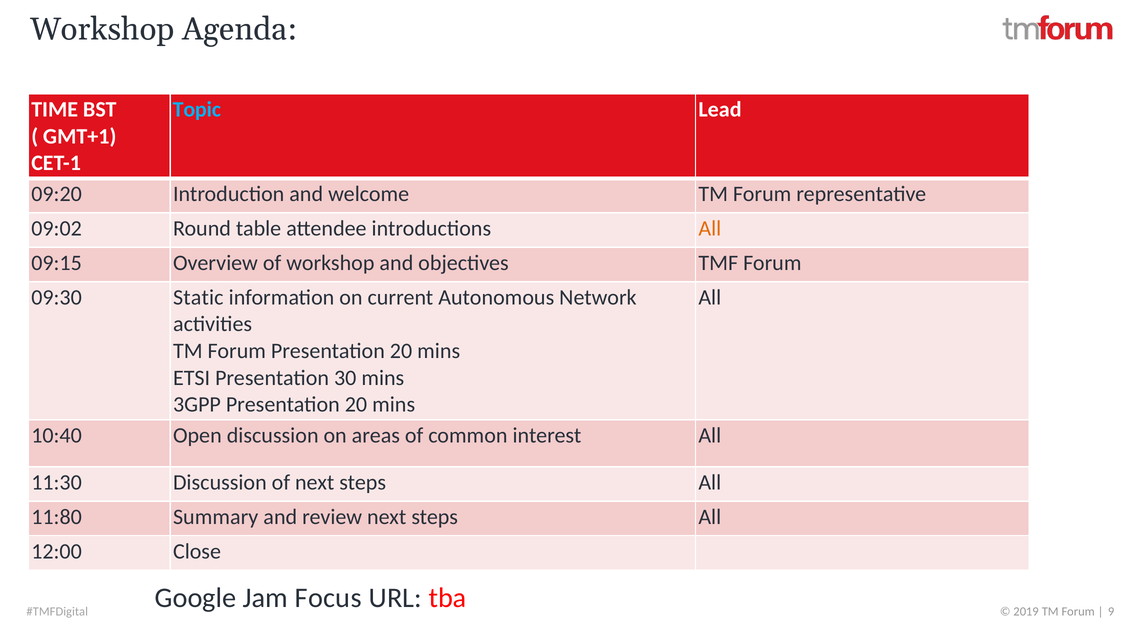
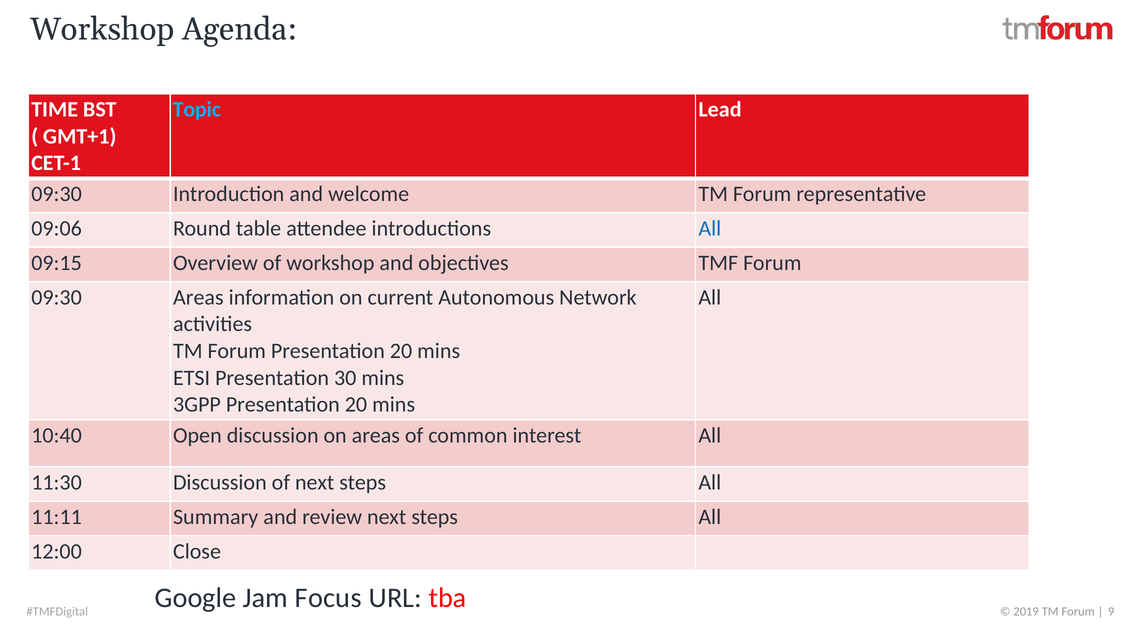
09:20 at (57, 194): 09:20 -> 09:30
09:02: 09:02 -> 09:06
All at (710, 229) colour: orange -> blue
09:30 Static: Static -> Areas
11:80: 11:80 -> 11:11
